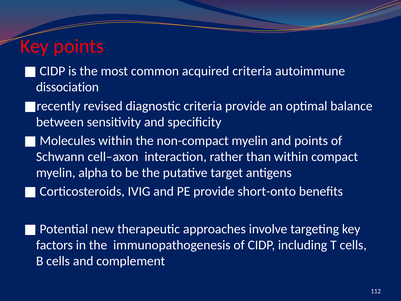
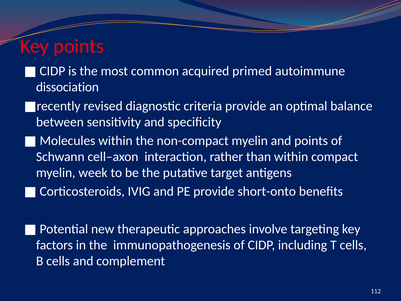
acquired criteria: criteria -> primed
alpha: alpha -> week
